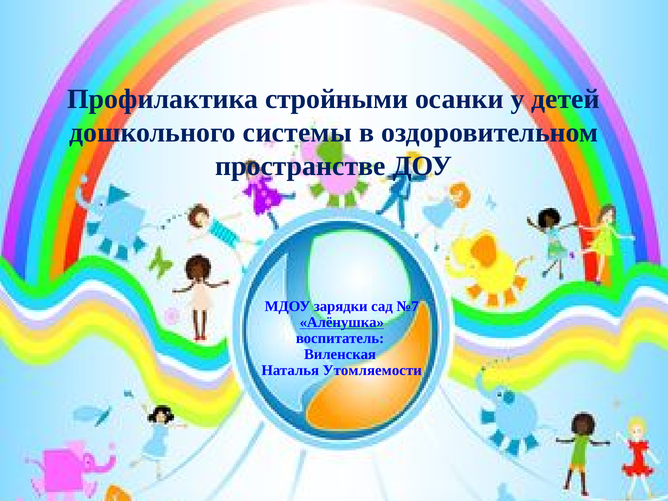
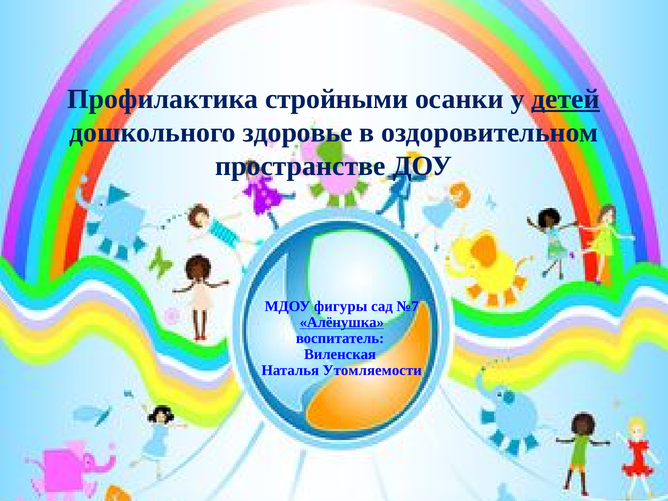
детей underline: none -> present
системы: системы -> здоровье
зарядки: зарядки -> фигуры
